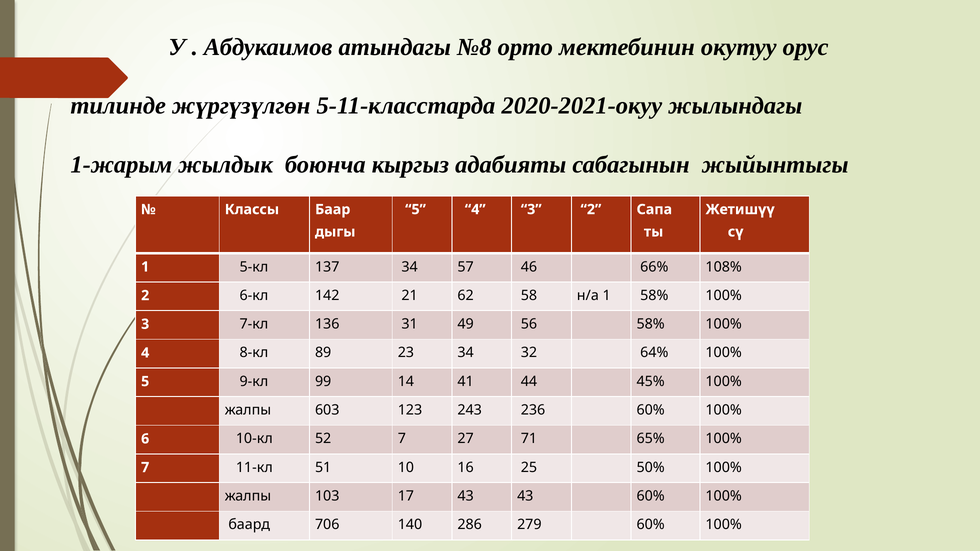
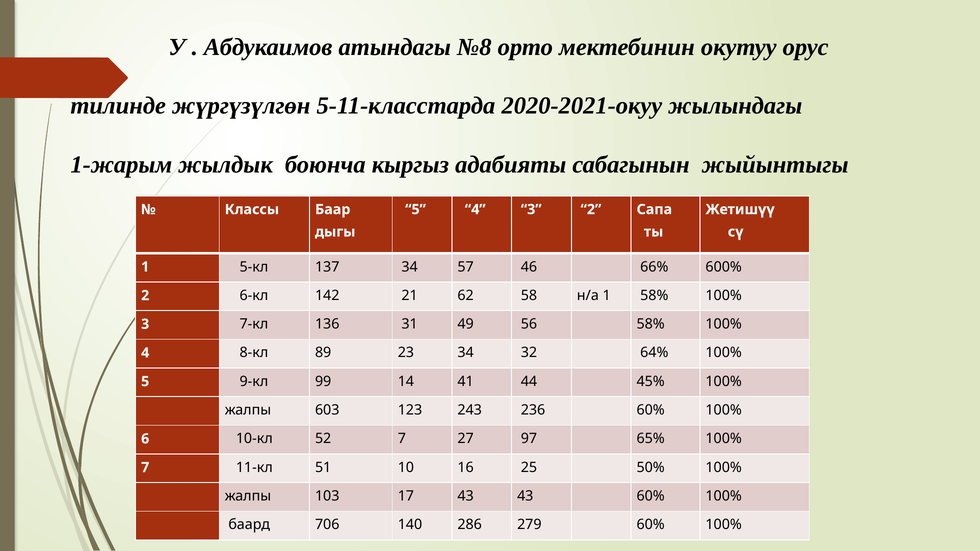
108%: 108% -> 600%
71: 71 -> 97
